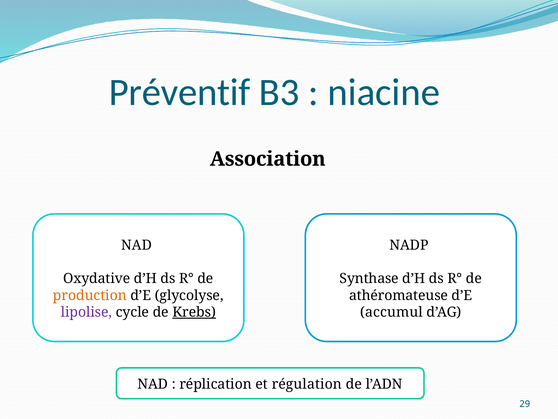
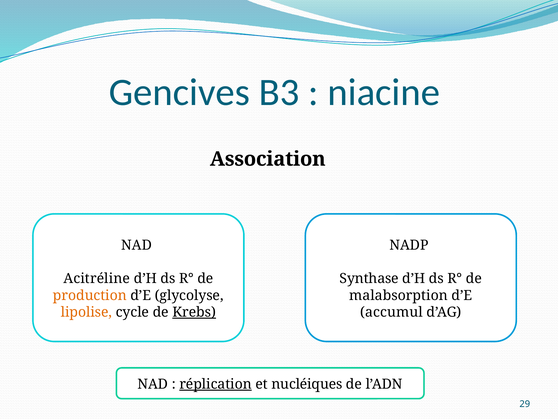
Préventif: Préventif -> Gencives
Oxydative: Oxydative -> Acitréline
athéromateuse: athéromateuse -> malabsorption
lipolise colour: purple -> orange
réplication underline: none -> present
régulation: régulation -> nucléiques
